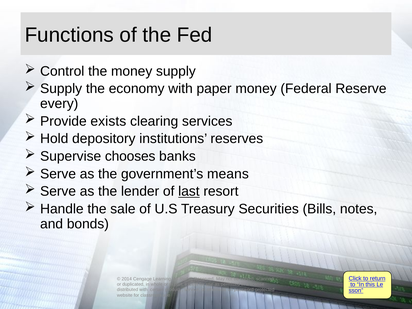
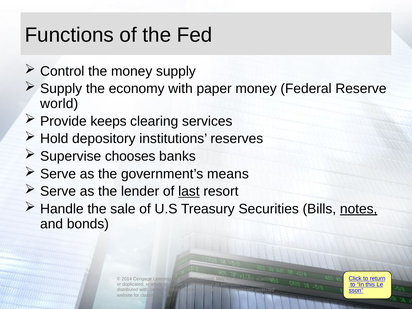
every: every -> world
exists: exists -> keeps
notes underline: none -> present
